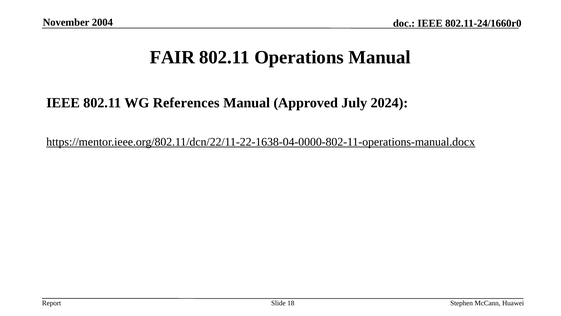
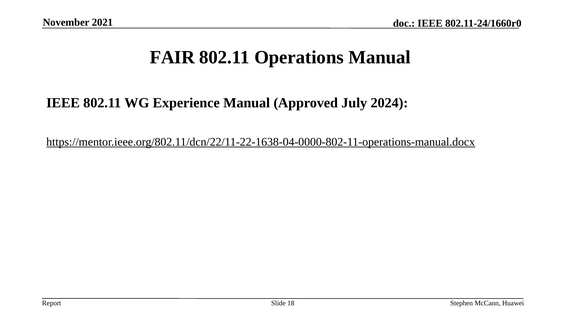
2004: 2004 -> 2021
References: References -> Experience
